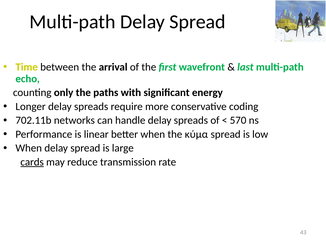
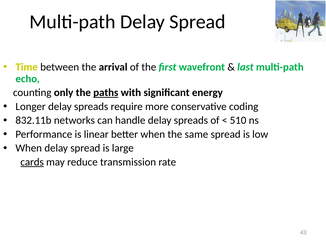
paths underline: none -> present
702.11b: 702.11b -> 832.11b
570: 570 -> 510
κύμα: κύμα -> same
